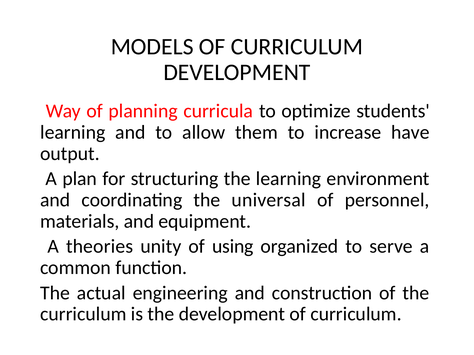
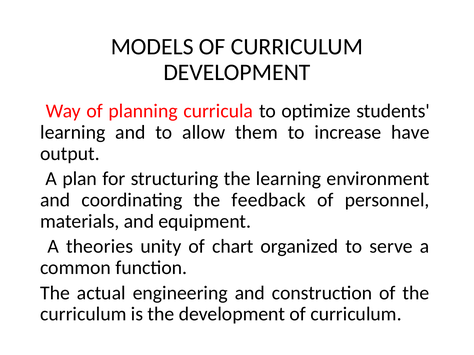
universal: universal -> feedback
using: using -> chart
